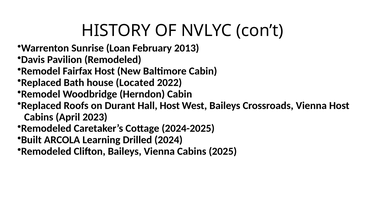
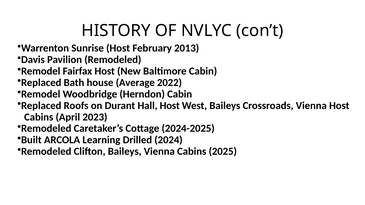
Sunrise Loan: Loan -> Host
Located: Located -> Average
